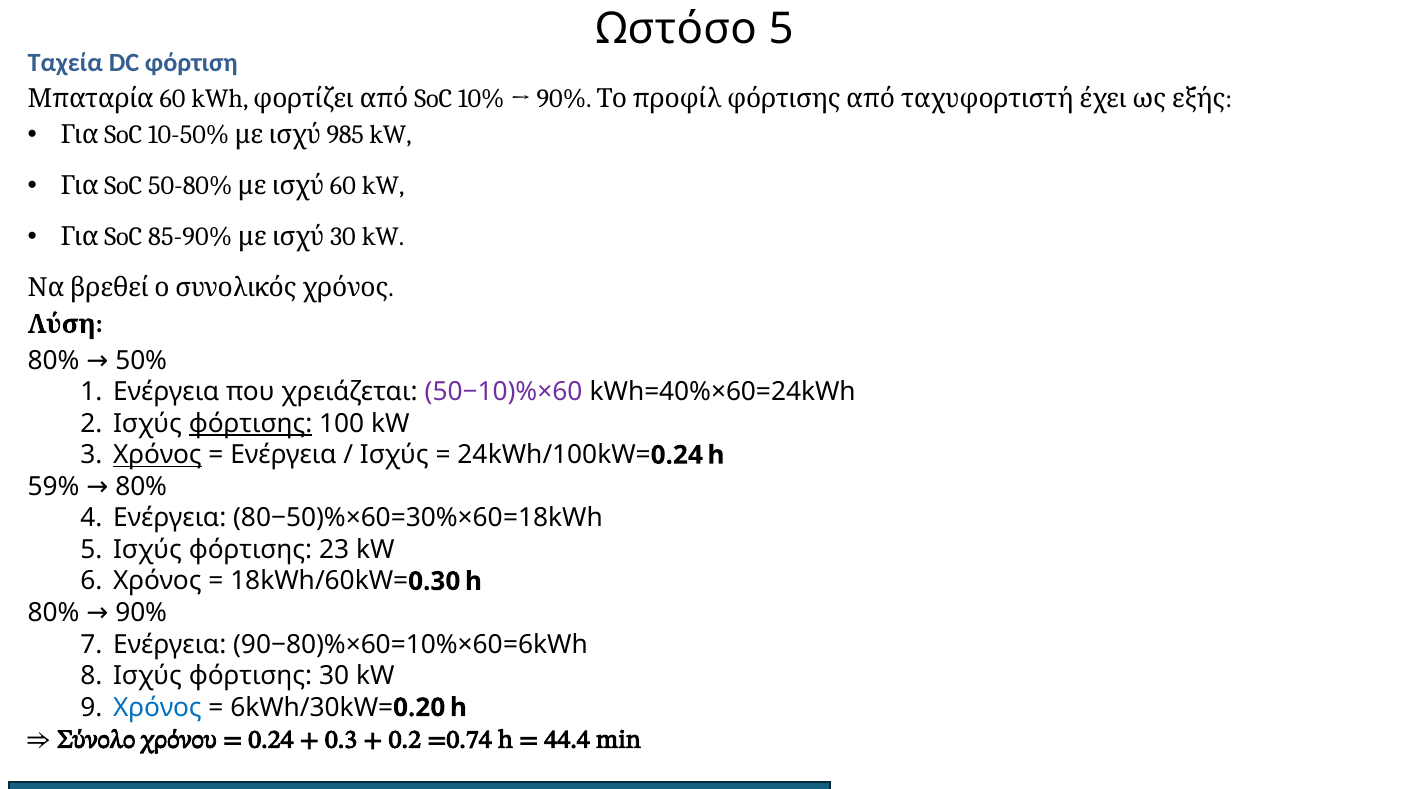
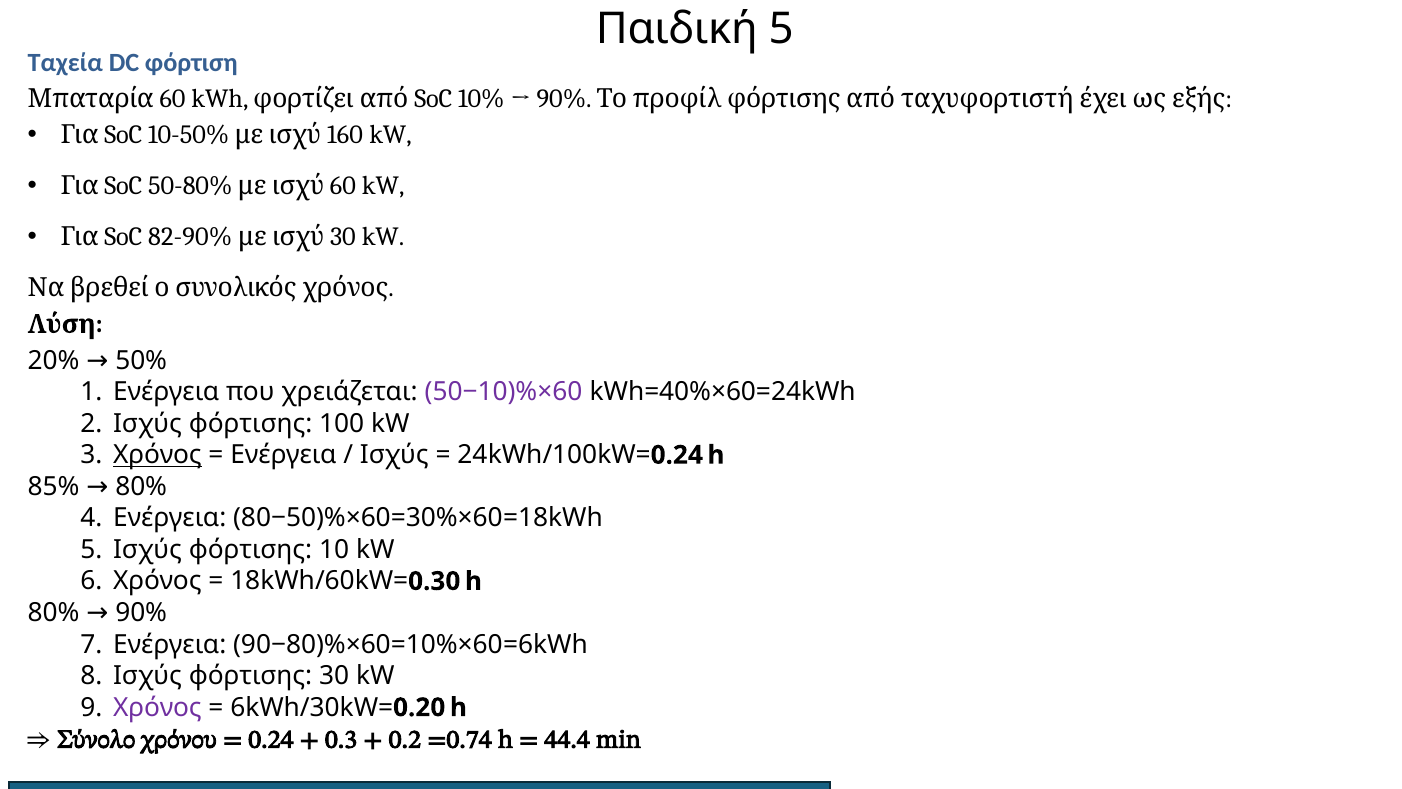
Ωστόσο: Ωστόσο -> Παιδική
985: 985 -> 160
85-90%: 85-90% -> 82-90%
80% at (54, 360): 80% -> 20%
φόρτισης at (251, 423) underline: present -> none
59%: 59% -> 85%
23: 23 -> 10
Χρόνος at (157, 707) colour: blue -> purple
